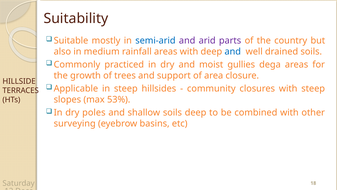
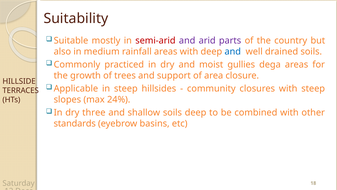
semi-arid colour: blue -> red
53%: 53% -> 24%
poles: poles -> three
surveying: surveying -> standards
